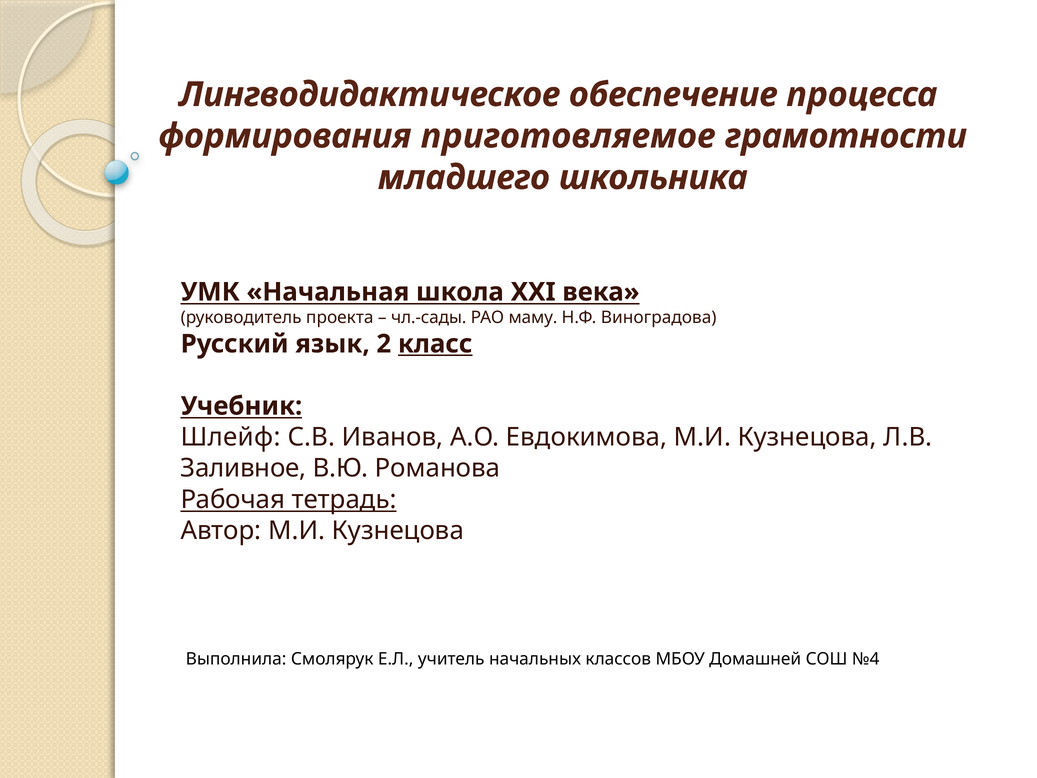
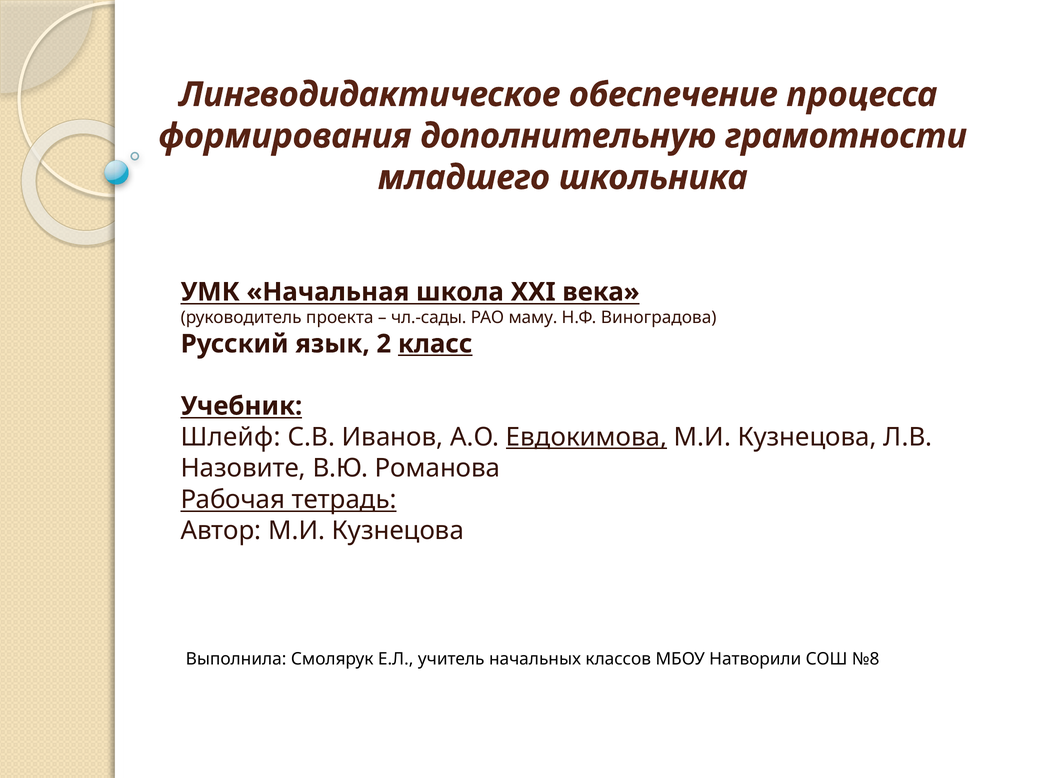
приготовляемое: приготовляемое -> дополнительную
Евдокимова underline: none -> present
Заливное: Заливное -> Назовите
Домашней: Домашней -> Натворили
№4: №4 -> №8
